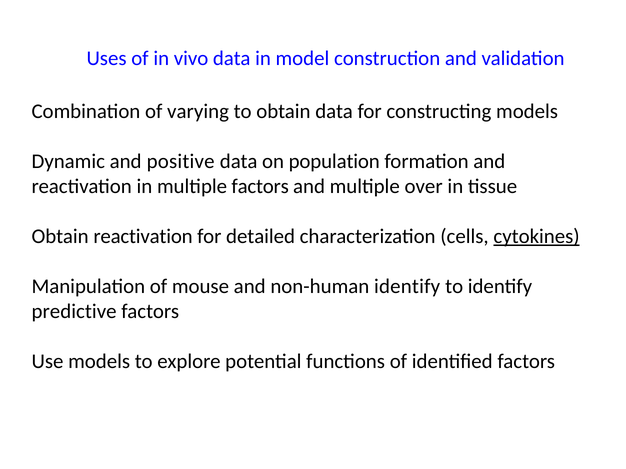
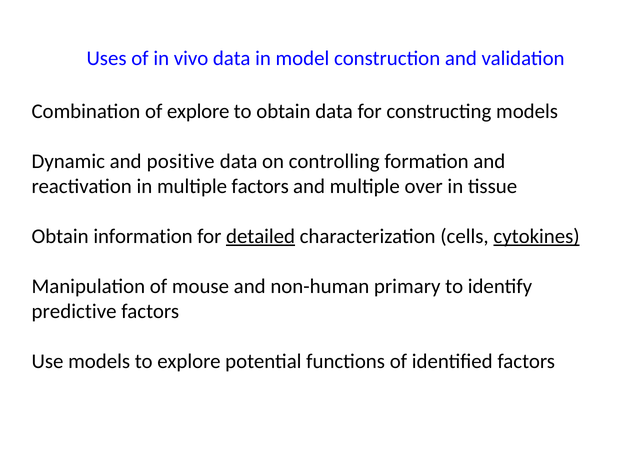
of varying: varying -> explore
population: population -> controlling
Obtain reactivation: reactivation -> information
detailed underline: none -> present
non-human identify: identify -> primary
